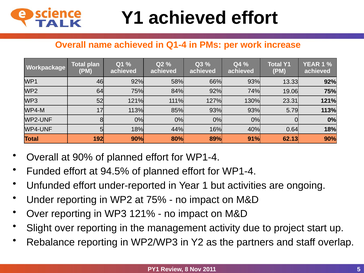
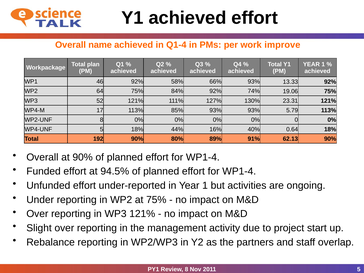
increase: increase -> improve
